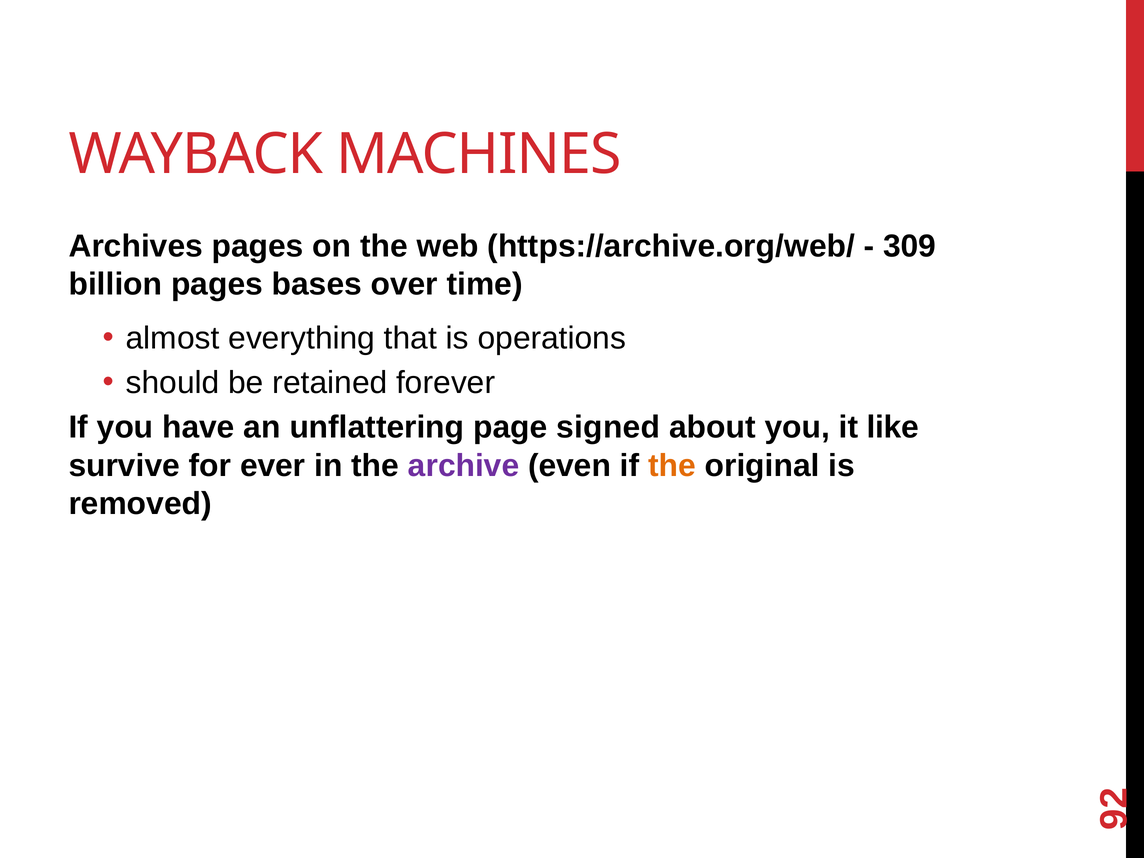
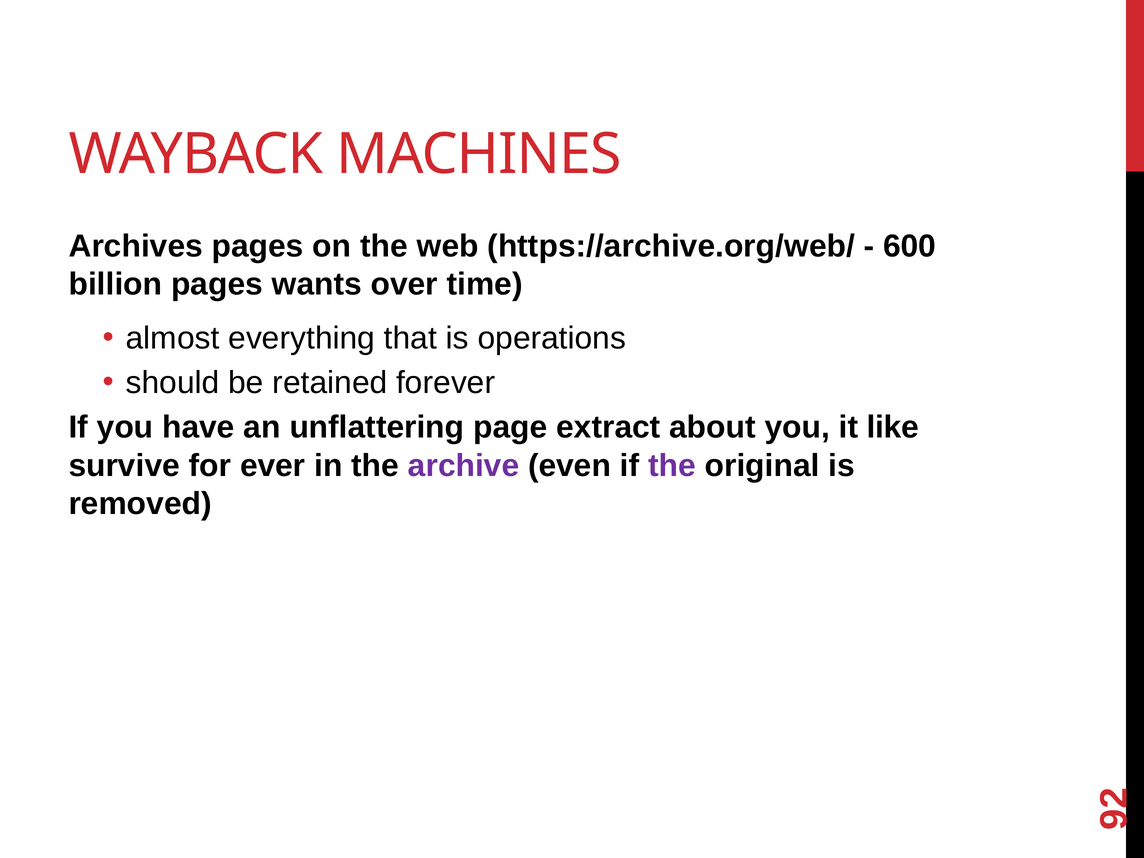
309: 309 -> 600
bases: bases -> wants
signed: signed -> extract
the at (672, 466) colour: orange -> purple
